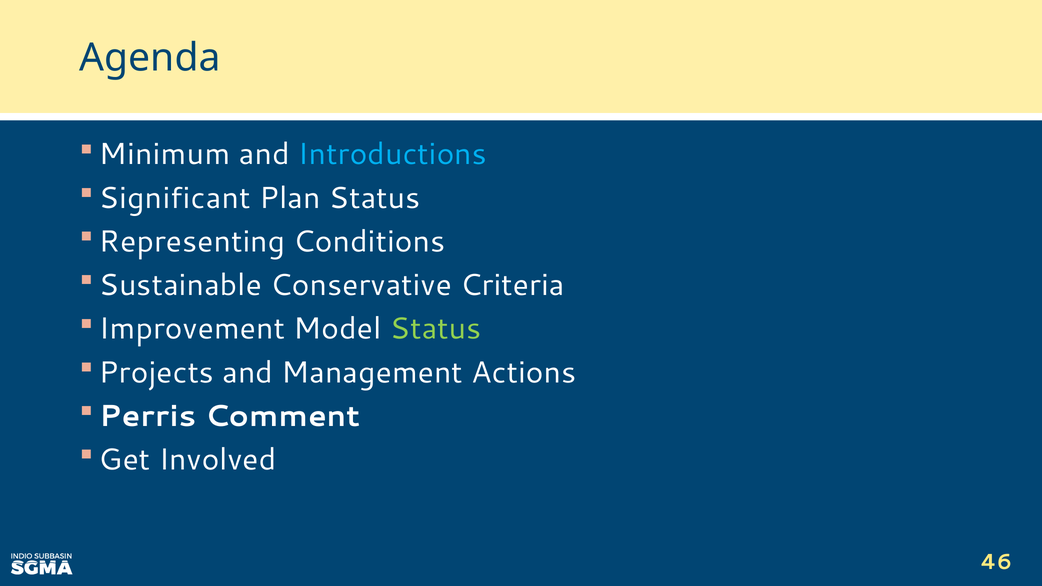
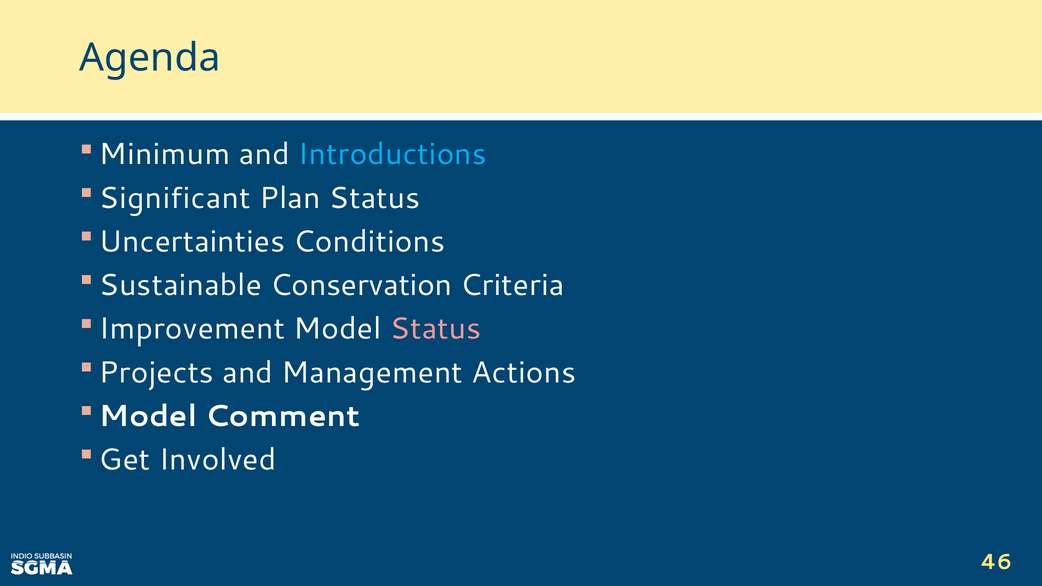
Representing: Representing -> Uncertainties
Conservative: Conservative -> Conservation
Status at (436, 329) colour: light green -> pink
Perris at (148, 416): Perris -> Model
